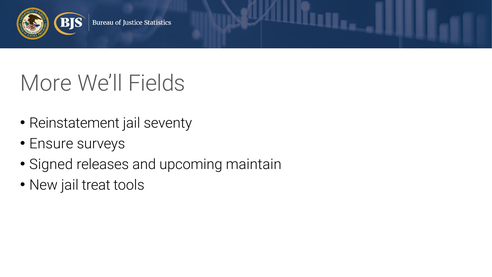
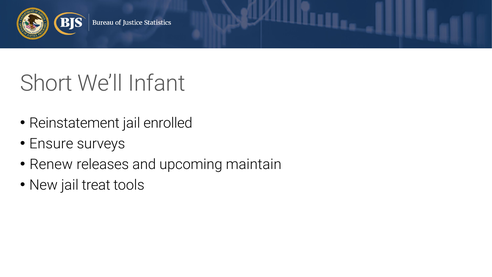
More: More -> Short
Fields: Fields -> Infant
seventy: seventy -> enrolled
Signed: Signed -> Renew
